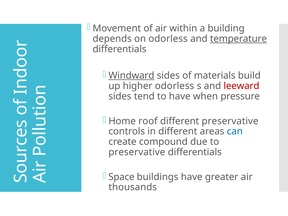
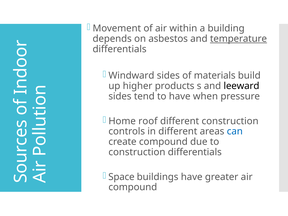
on odorless: odorless -> asbestos
Windward underline: present -> none
higher odorless: odorless -> products
leeward colour: red -> black
different preservative: preservative -> construction
preservative at (137, 152): preservative -> construction
thousands at (133, 187): thousands -> compound
